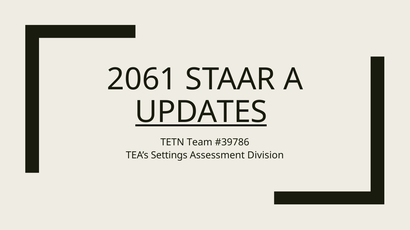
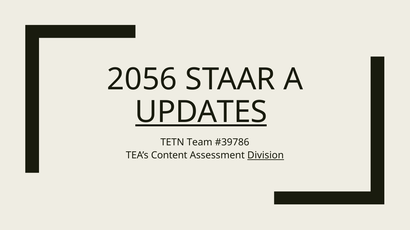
2061: 2061 -> 2056
Settings: Settings -> Content
Division underline: none -> present
